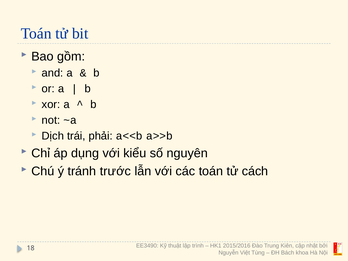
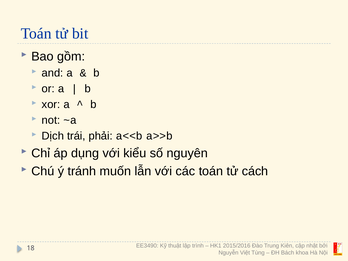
trước: trước -> muốn
